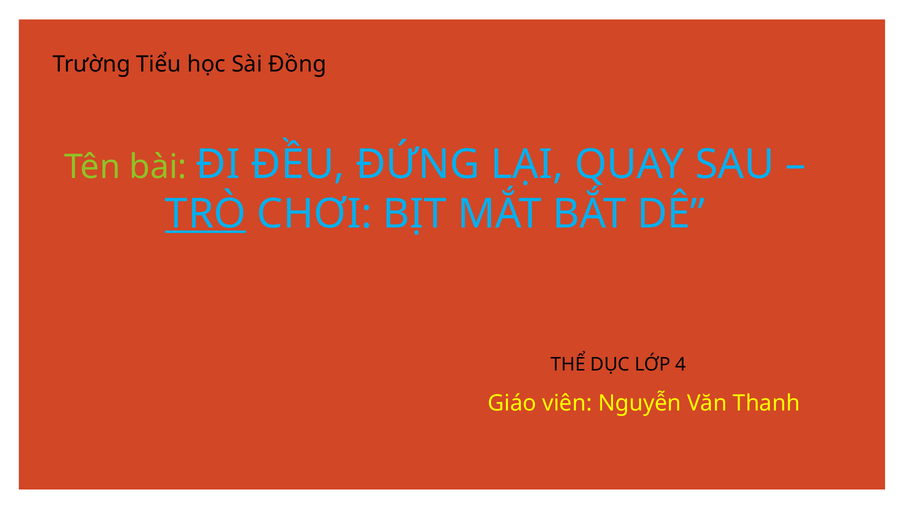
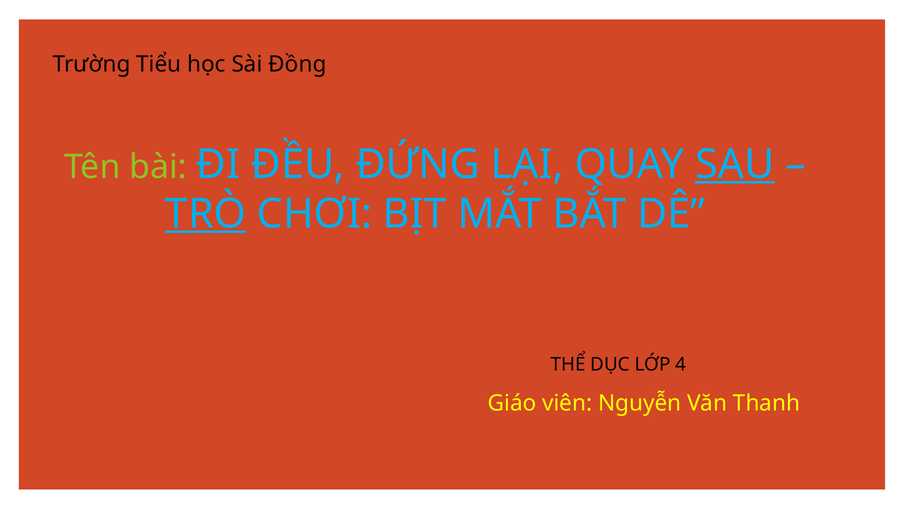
SAU underline: none -> present
